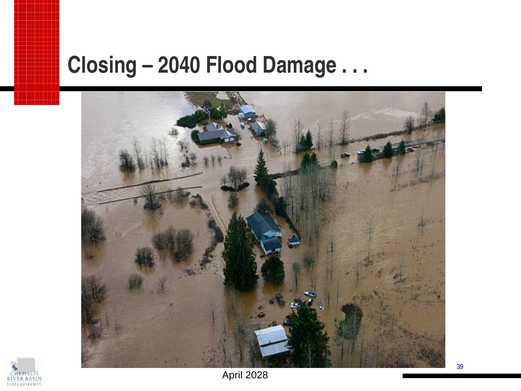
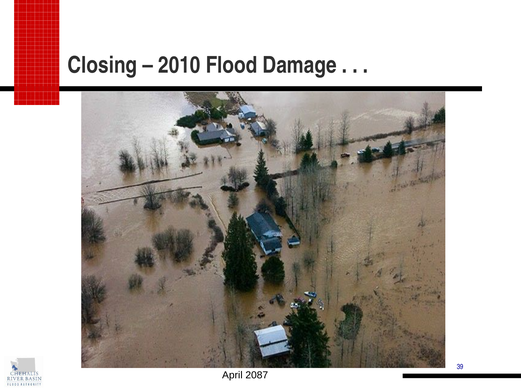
2040: 2040 -> 2010
2028: 2028 -> 2087
